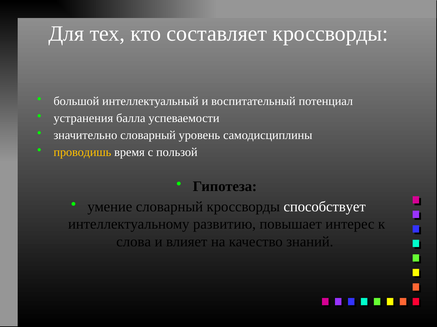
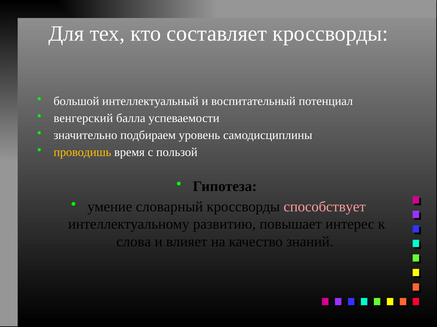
устранения: устранения -> венгерский
значительно словарный: словарный -> подбираем
способствует colour: white -> pink
